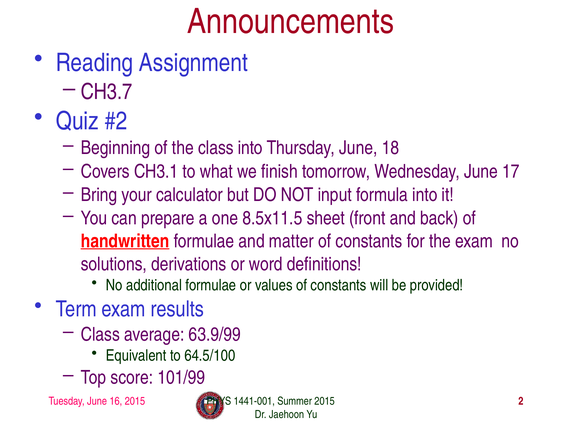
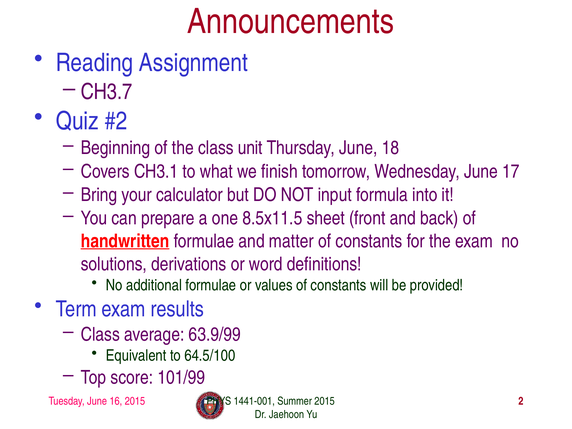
class into: into -> unit
